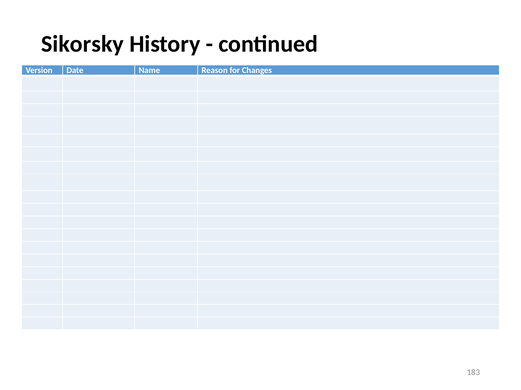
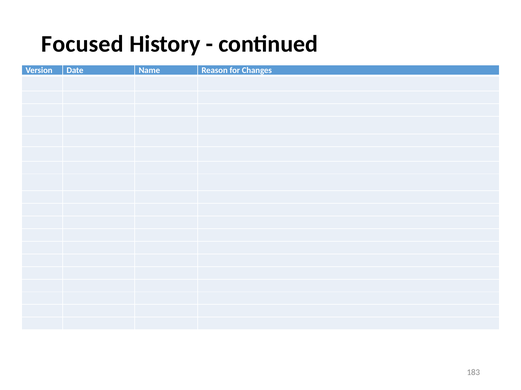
Sikorsky: Sikorsky -> Focused
